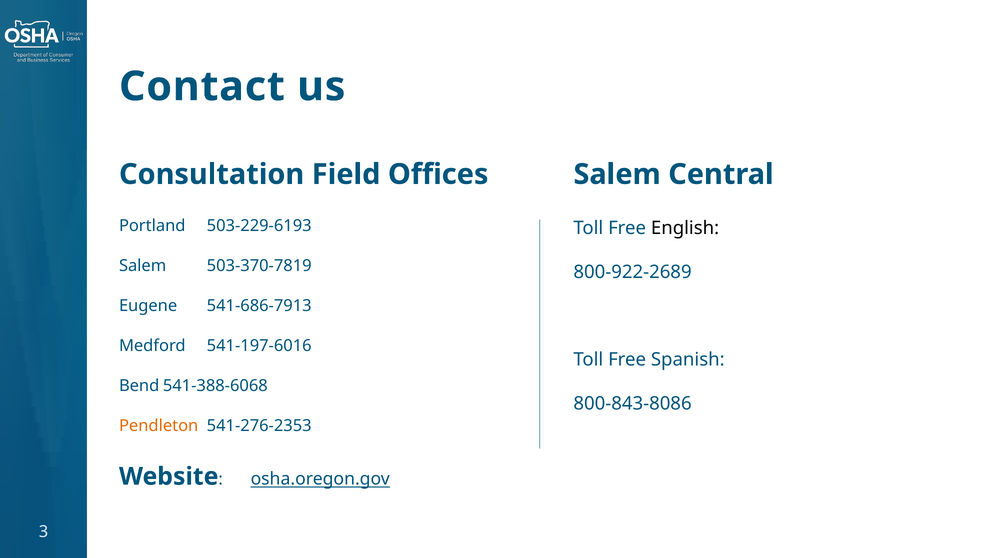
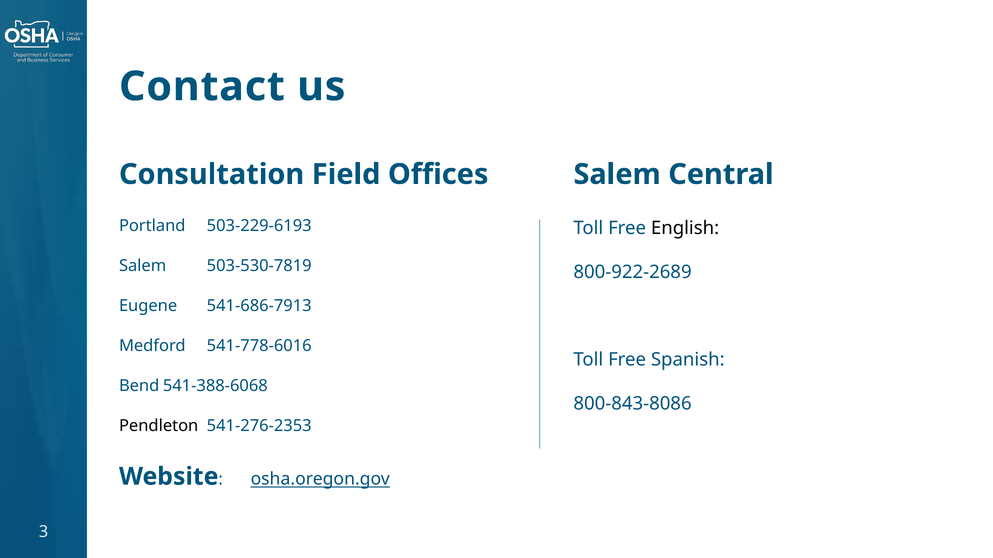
503-370-7819: 503-370-7819 -> 503-530-7819
541-197-6016: 541-197-6016 -> 541-778-6016
Pendleton colour: orange -> black
